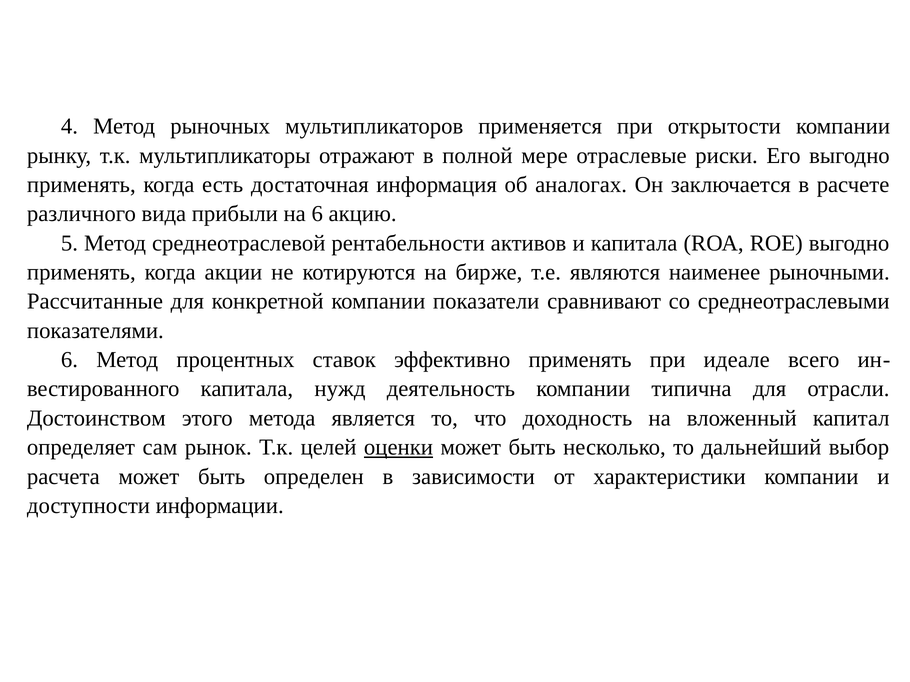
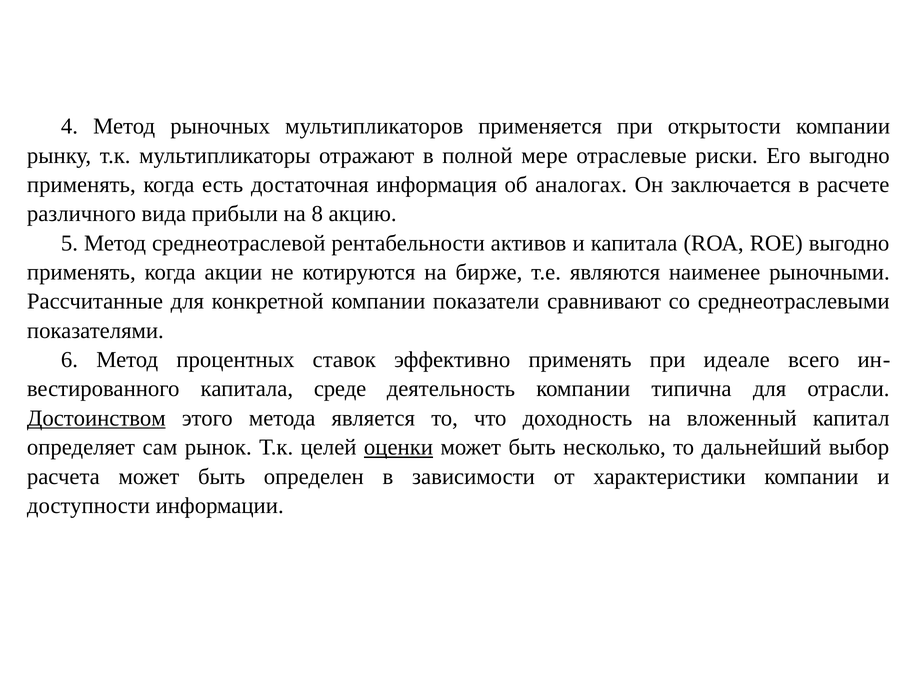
на 6: 6 -> 8
нужд: нужд -> среде
Достоинством underline: none -> present
